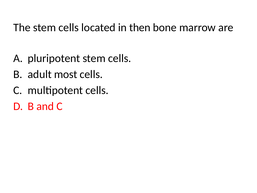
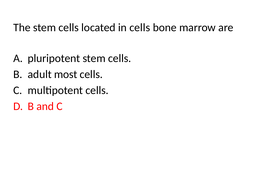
in then: then -> cells
